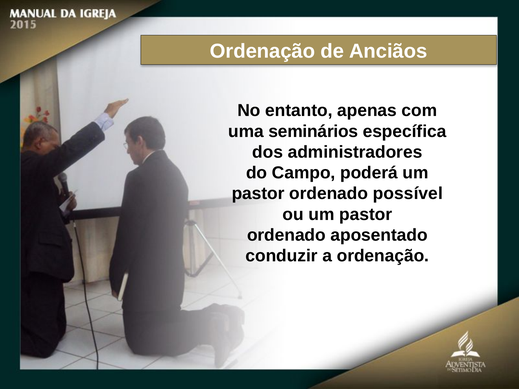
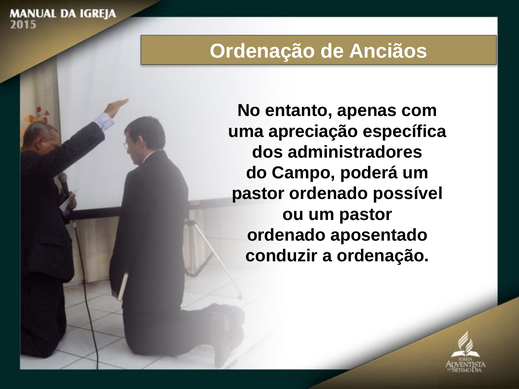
seminários: seminários -> apreciação
